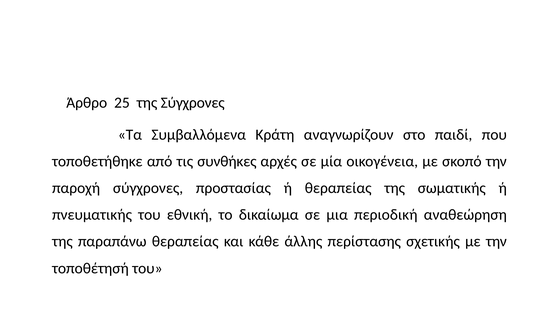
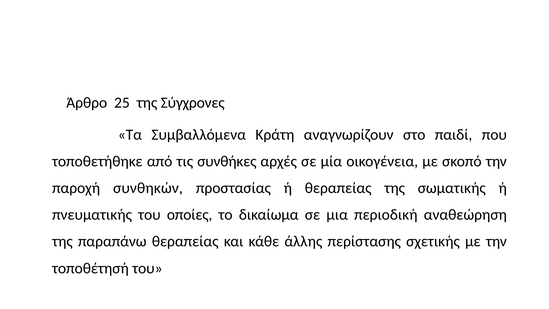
παροχή σύγχρονες: σύγχρονες -> συνθηκών
εθνική: εθνική -> οποίες
